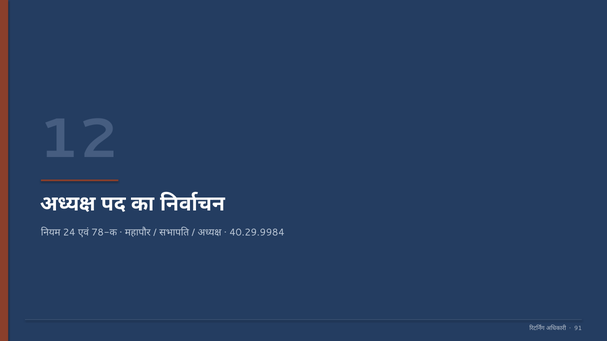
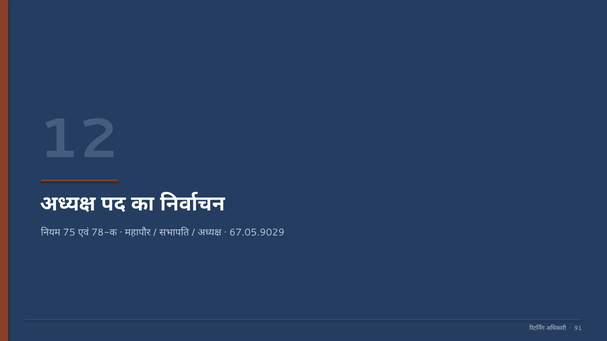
24: 24 -> 75
40.29.9984: 40.29.9984 -> 67.05.9029
